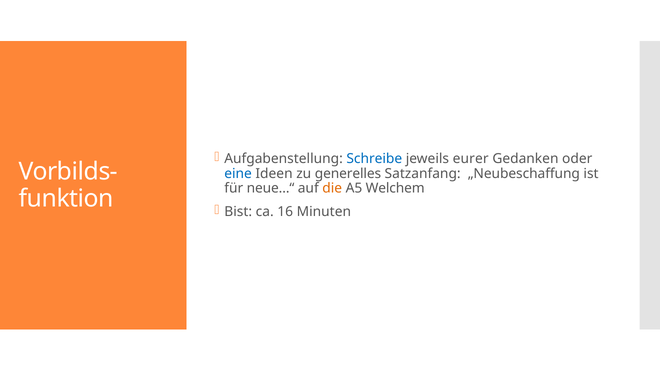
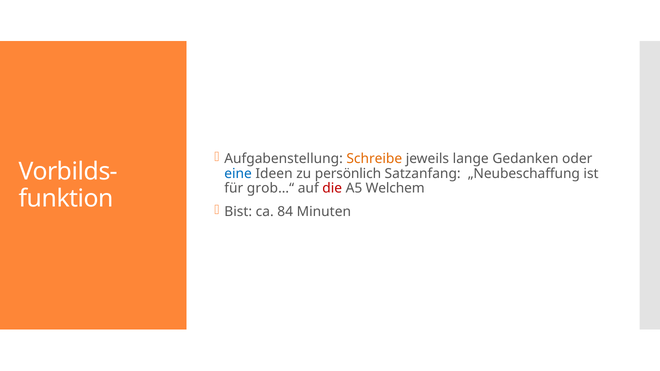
Schreibe colour: blue -> orange
eurer: eurer -> lange
generelles: generelles -> persönlich
neue…“: neue…“ -> grob…“
die colour: orange -> red
16: 16 -> 84
